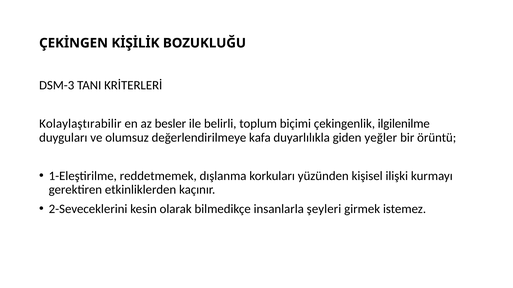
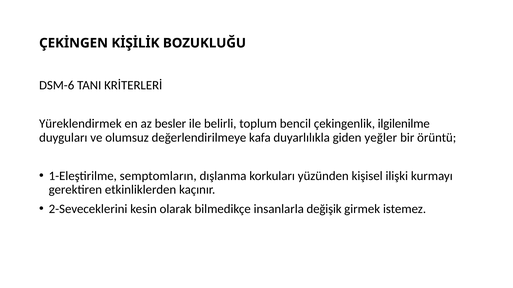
DSM-3: DSM-3 -> DSM-6
Kolaylaştırabilir: Kolaylaştırabilir -> Yüreklendirmek
biçimi: biçimi -> bencil
reddetmemek: reddetmemek -> semptomların
şeyleri: şeyleri -> değişik
